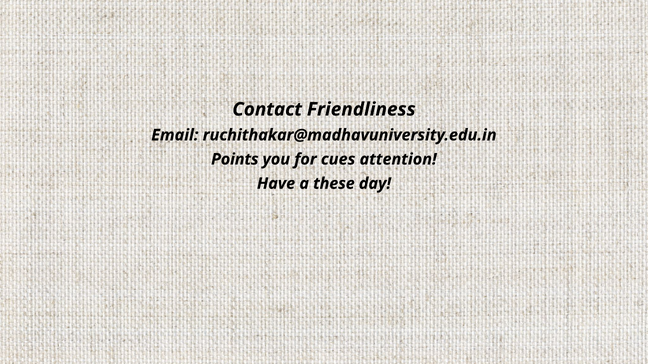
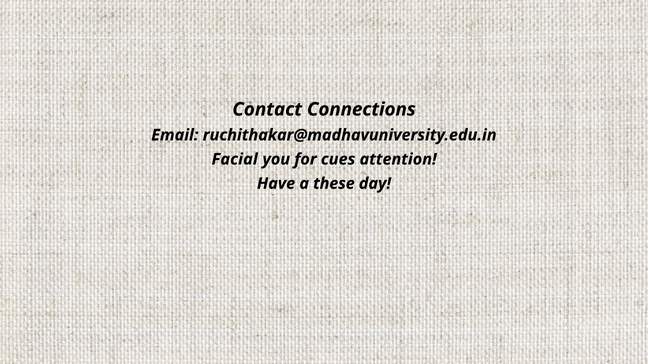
Friendliness: Friendliness -> Connections
Points: Points -> Facial
